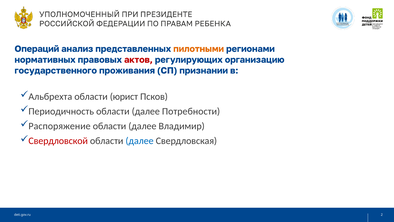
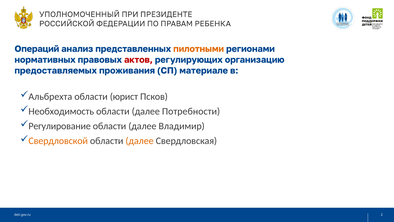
государственного: государственного -> предоставляемых
признании: признании -> материале
Периодичность: Периодичность -> Необходимость
Распоряжение: Распоряжение -> Регулирование
Свердловской colour: red -> orange
далее at (140, 141) colour: blue -> orange
